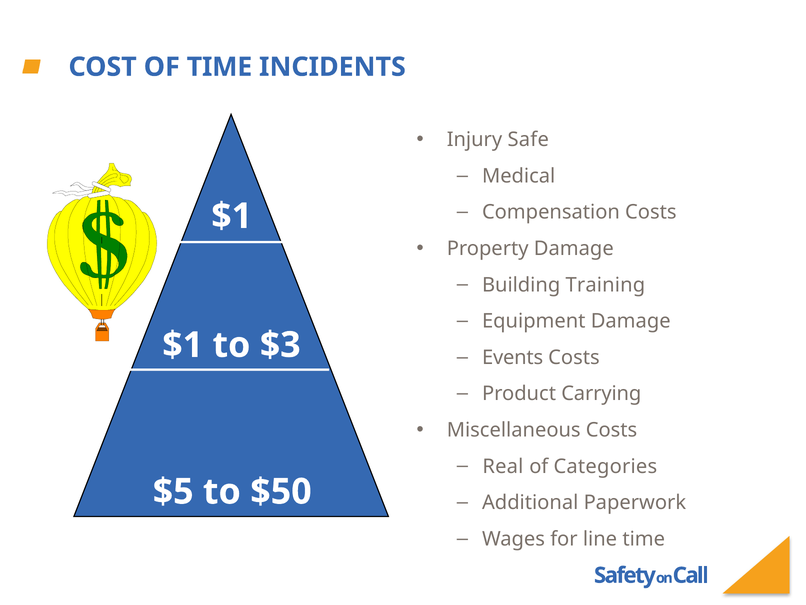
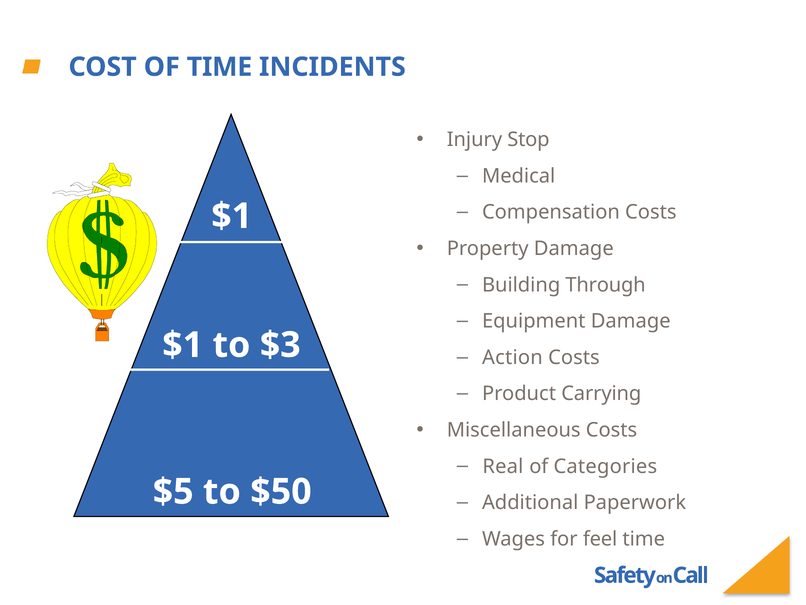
Safe: Safe -> Stop
Training: Training -> Through
Events: Events -> Action
line: line -> feel
